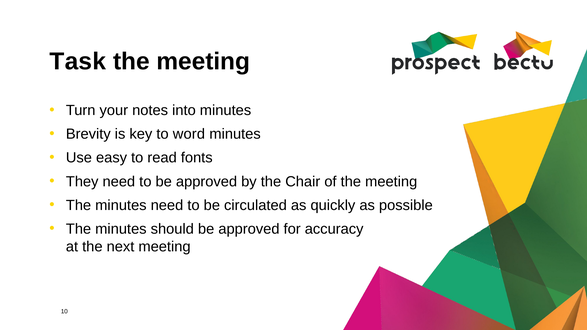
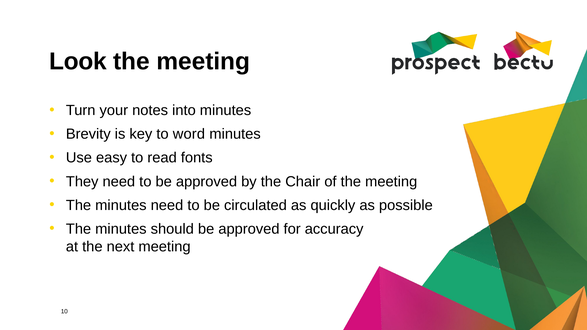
Task: Task -> Look
